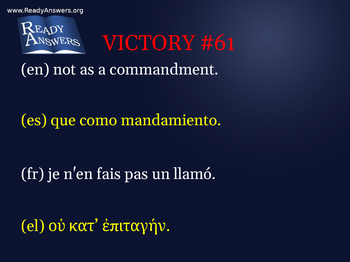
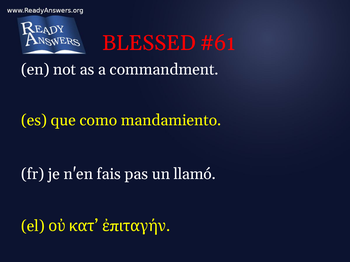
VICTORY: VICTORY -> BLESSED
